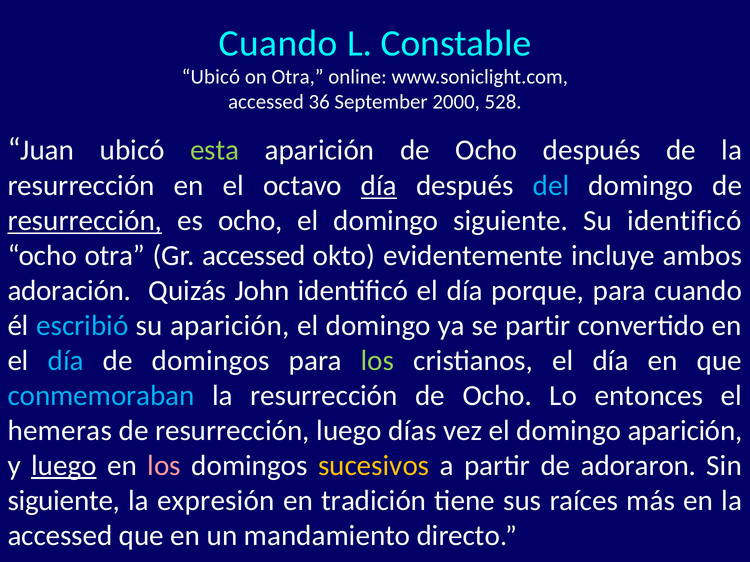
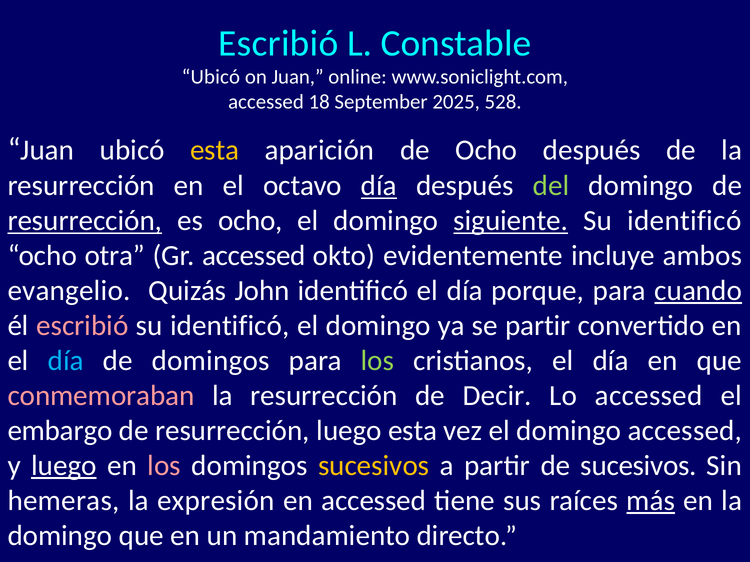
Cuando at (278, 43): Cuando -> Escribió
on Otra: Otra -> Juan
36: 36 -> 18
2000: 2000 -> 2025
esta at (215, 150) colour: light green -> yellow
del colour: light blue -> light green
siguiente at (511, 221) underline: none -> present
adoración: adoración -> evangelio
cuando at (698, 291) underline: none -> present
escribió at (82, 326) colour: light blue -> pink
aparición at (230, 326): aparición -> identificó
conmemoraban colour: light blue -> pink
resurrección de Ocho: Ocho -> Decir
Lo entonces: entonces -> accessed
hemeras: hemeras -> embargo
luego días: días -> esta
domingo aparición: aparición -> accessed
de adoraron: adoraron -> sucesivos
siguiente at (64, 501): siguiente -> hemeras
en tradición: tradición -> accessed
más underline: none -> present
accessed at (60, 536): accessed -> domingo
